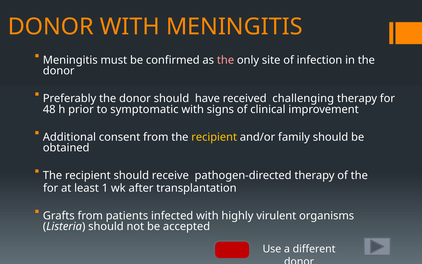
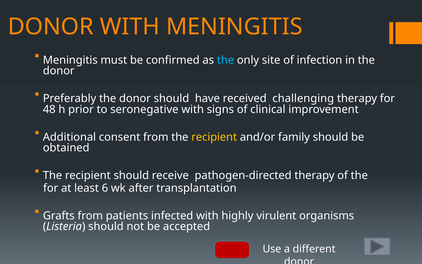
the at (226, 60) colour: pink -> light blue
symptomatic: symptomatic -> seronegative
1: 1 -> 6
